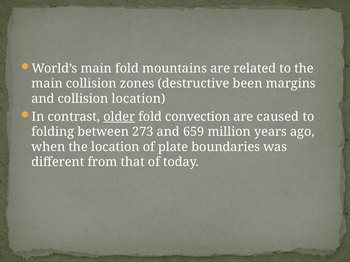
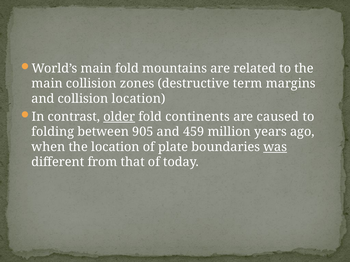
been: been -> term
convection: convection -> continents
273: 273 -> 905
659: 659 -> 459
was underline: none -> present
